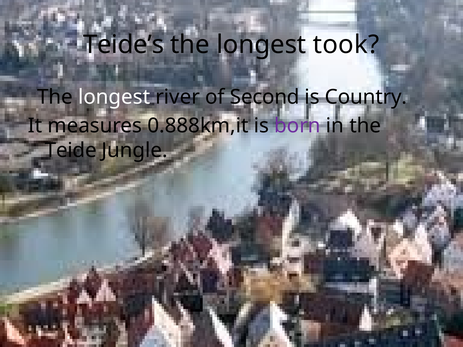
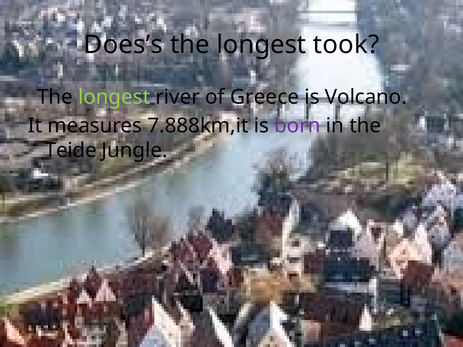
Teide’s: Teide’s -> Does’s
longest at (114, 97) colour: white -> light green
Second: Second -> Greece
Country: Country -> Volcano
0.888km,it: 0.888km,it -> 7.888km,it
